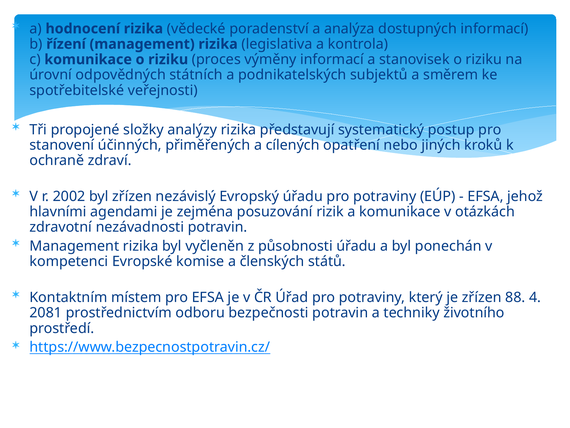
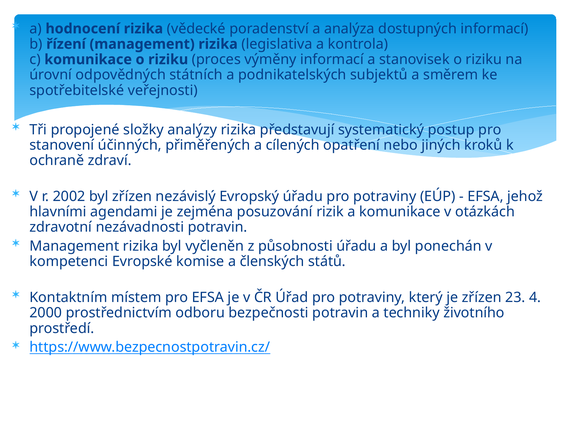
88: 88 -> 23
2081: 2081 -> 2000
